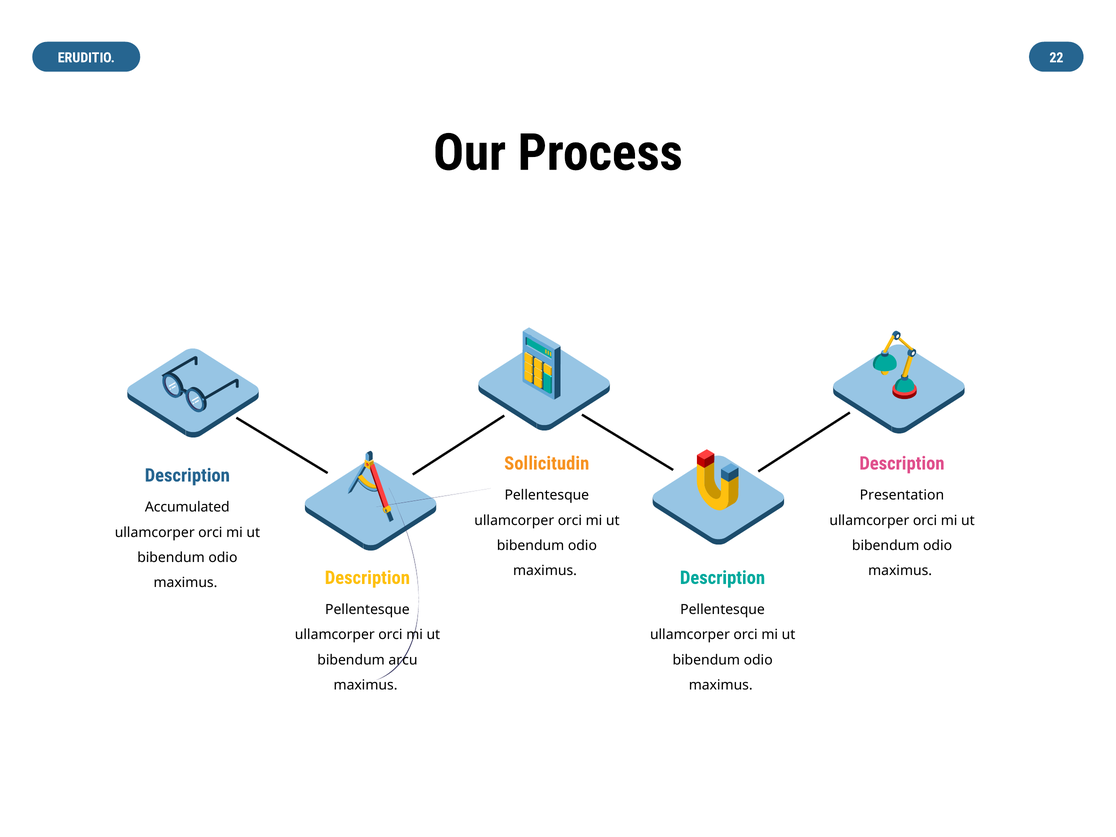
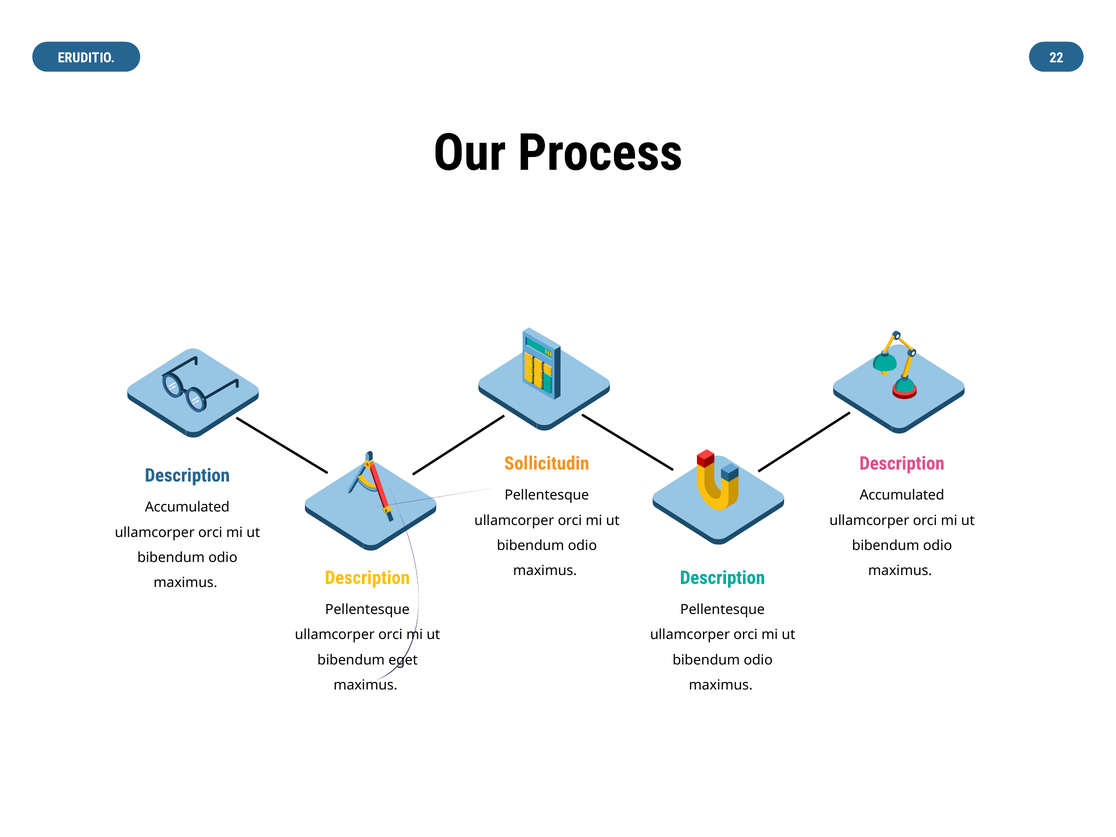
Presentation at (902, 495): Presentation -> Accumulated
arcu: arcu -> eget
